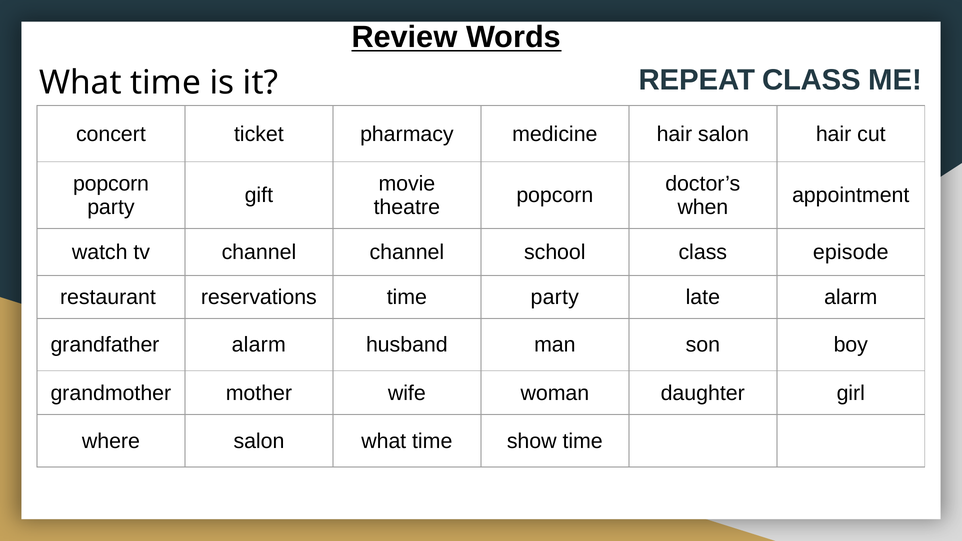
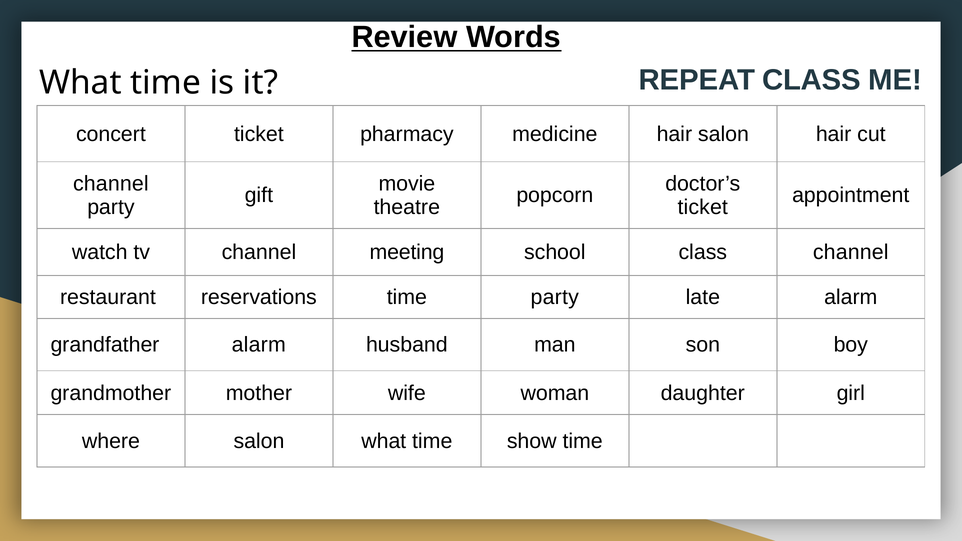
popcorn at (111, 184): popcorn -> channel
when at (703, 207): when -> ticket
channel channel: channel -> meeting
class episode: episode -> channel
